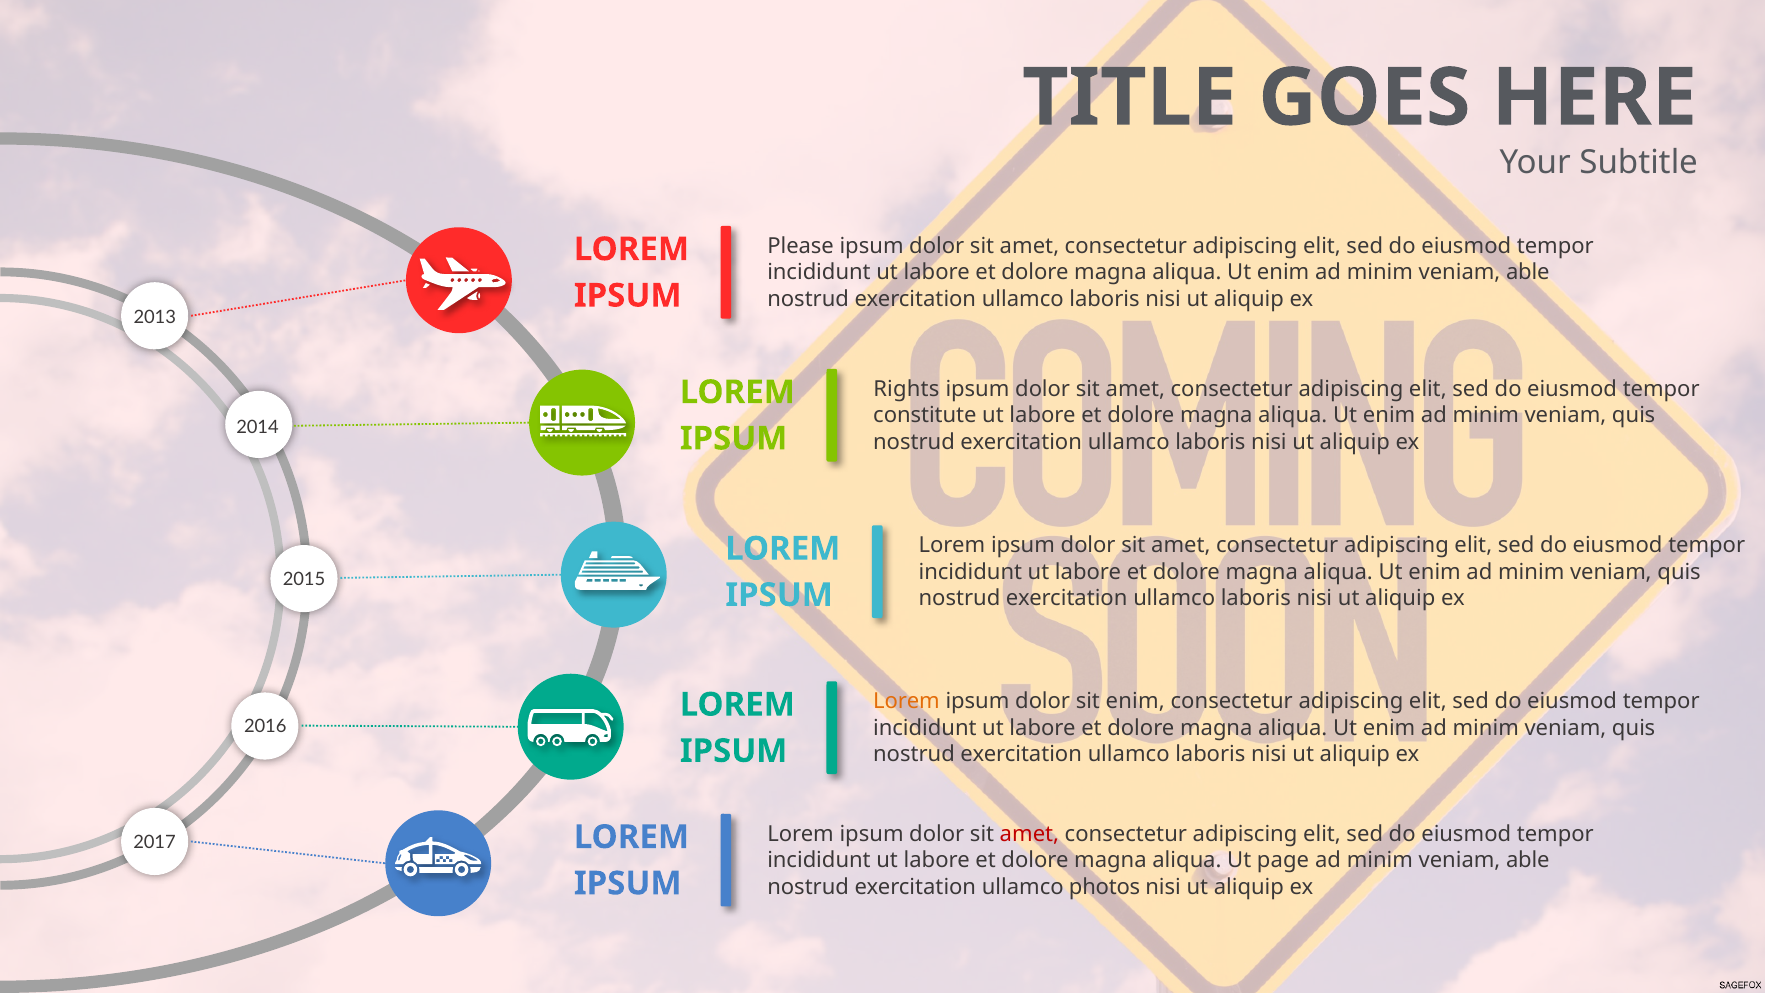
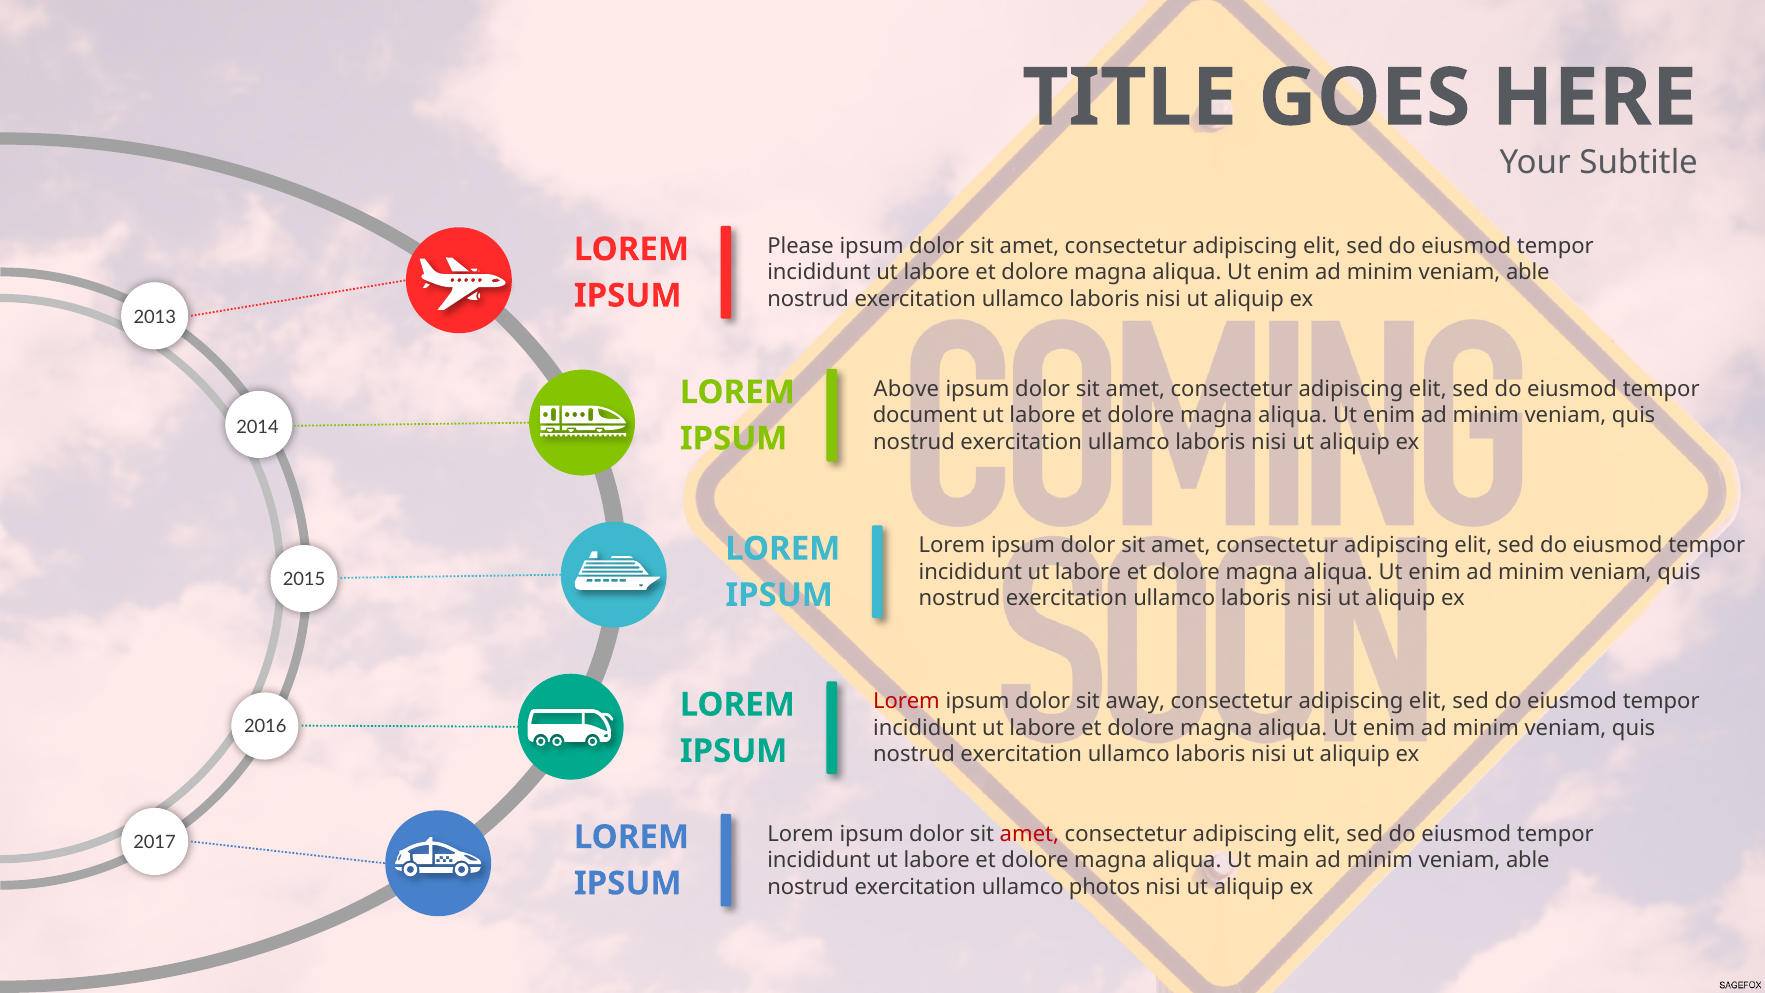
Rights: Rights -> Above
constitute: constitute -> document
Lorem at (907, 701) colour: orange -> red
sit enim: enim -> away
page: page -> main
